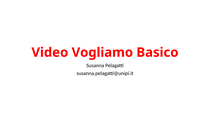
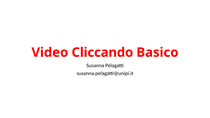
Vogliamo: Vogliamo -> Cliccando
